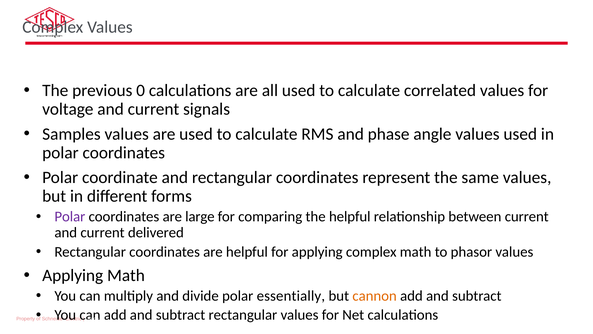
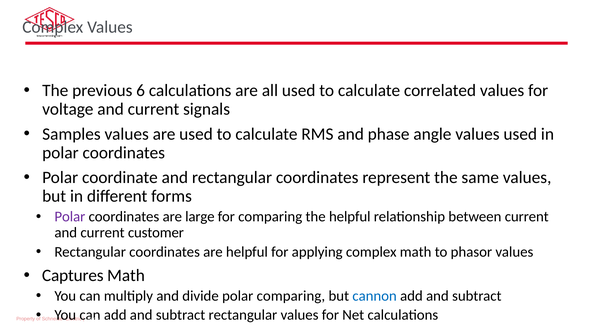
0: 0 -> 6
delivered: delivered -> customer
Applying at (73, 275): Applying -> Captures
polar essentially: essentially -> comparing
cannon colour: orange -> blue
